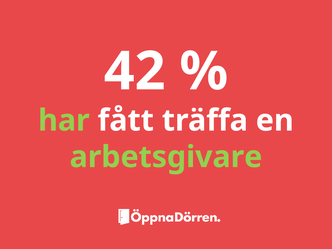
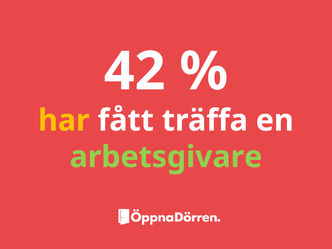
har colour: light green -> yellow
